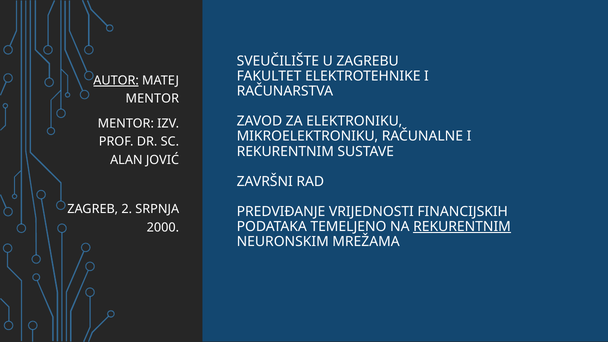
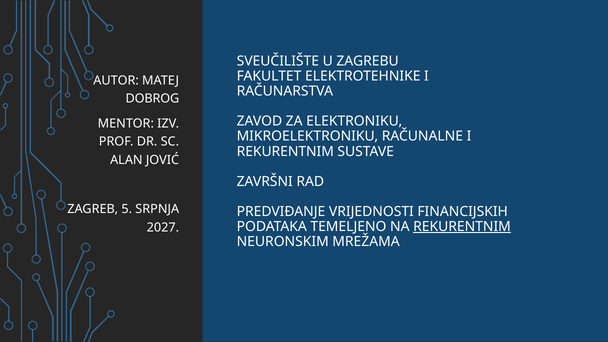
AUTOR underline: present -> none
MENTOR at (152, 99): MENTOR -> DOBROG
2: 2 -> 5
2000: 2000 -> 2027
